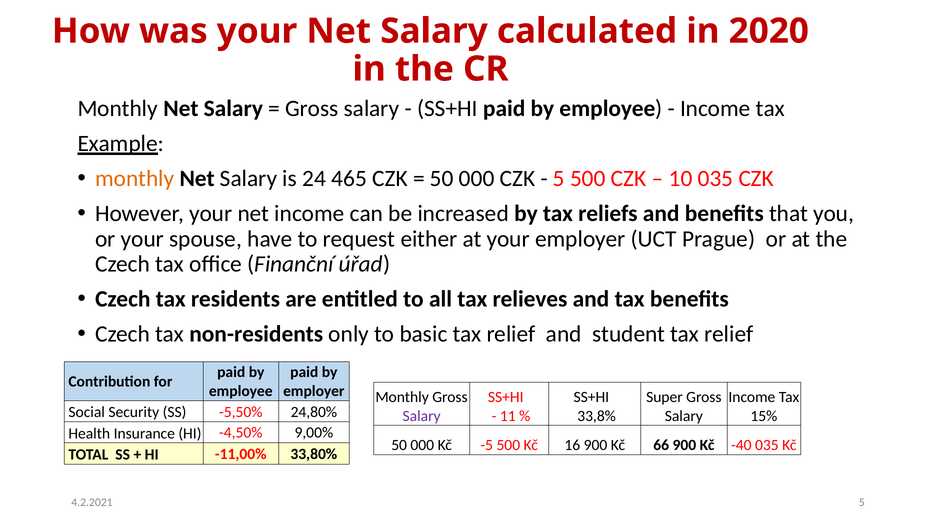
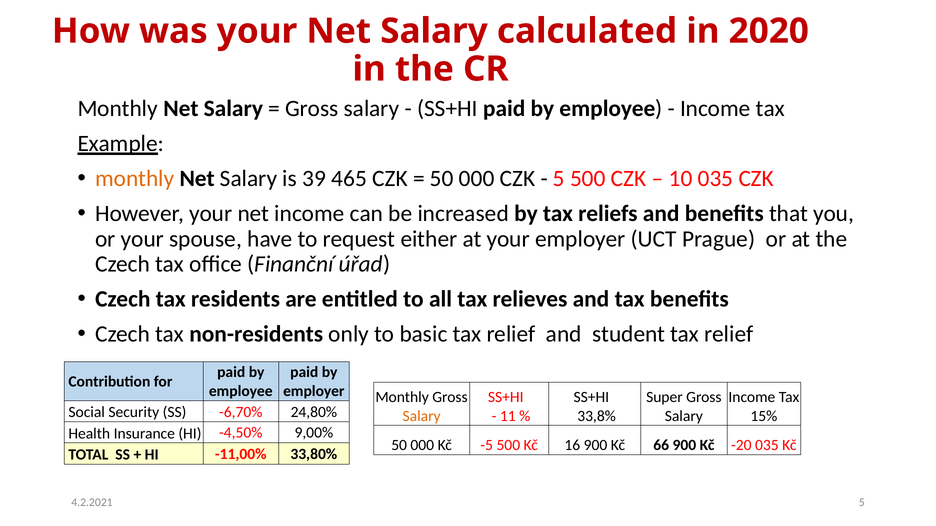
24: 24 -> 39
-5,50%: -5,50% -> -6,70%
Salary at (422, 416) colour: purple -> orange
-40: -40 -> -20
